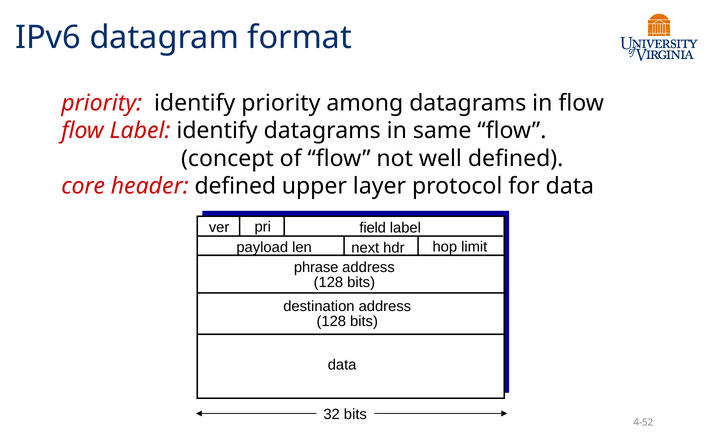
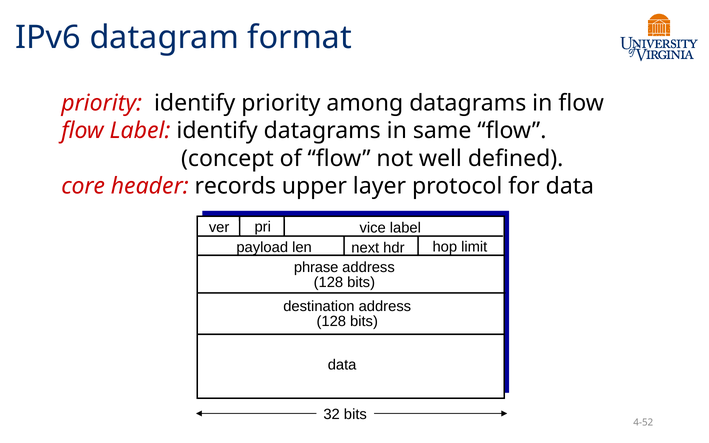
header defined: defined -> records
field: field -> vice
